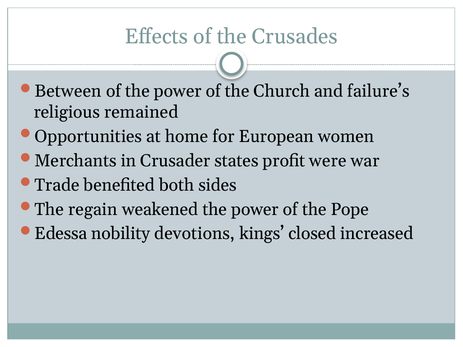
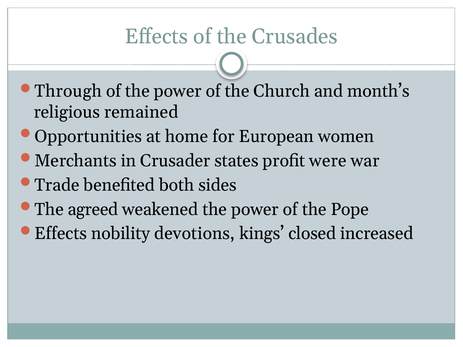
Between: Between -> Through
failure’s: failure’s -> month’s
regain: regain -> agreed
Edessa at (61, 234): Edessa -> Effects
